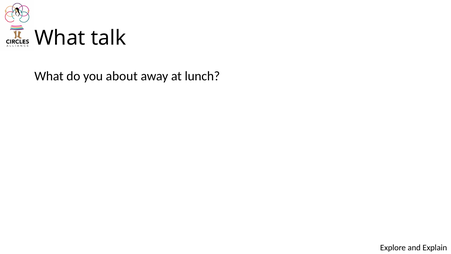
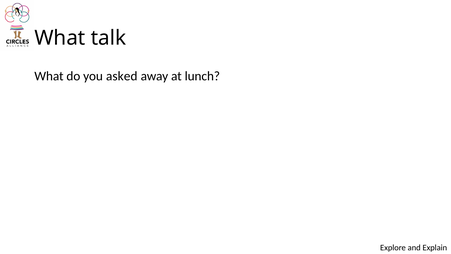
about: about -> asked
